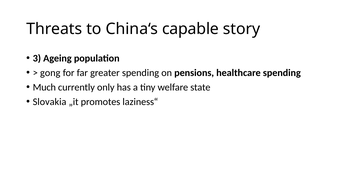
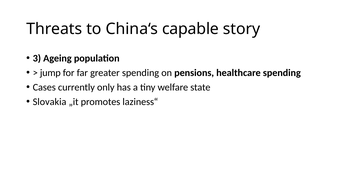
gong: gong -> jump
Much: Much -> Cases
